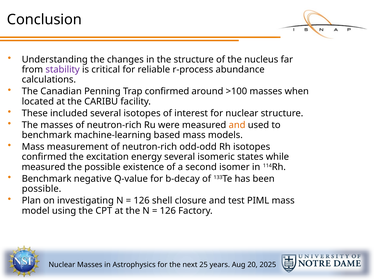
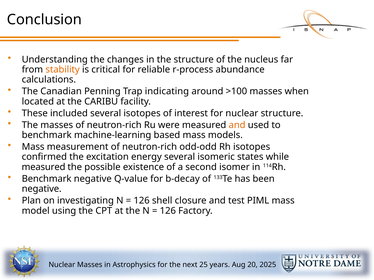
stability colour: purple -> orange
Trap confirmed: confirmed -> indicating
possible at (42, 189): possible -> negative
